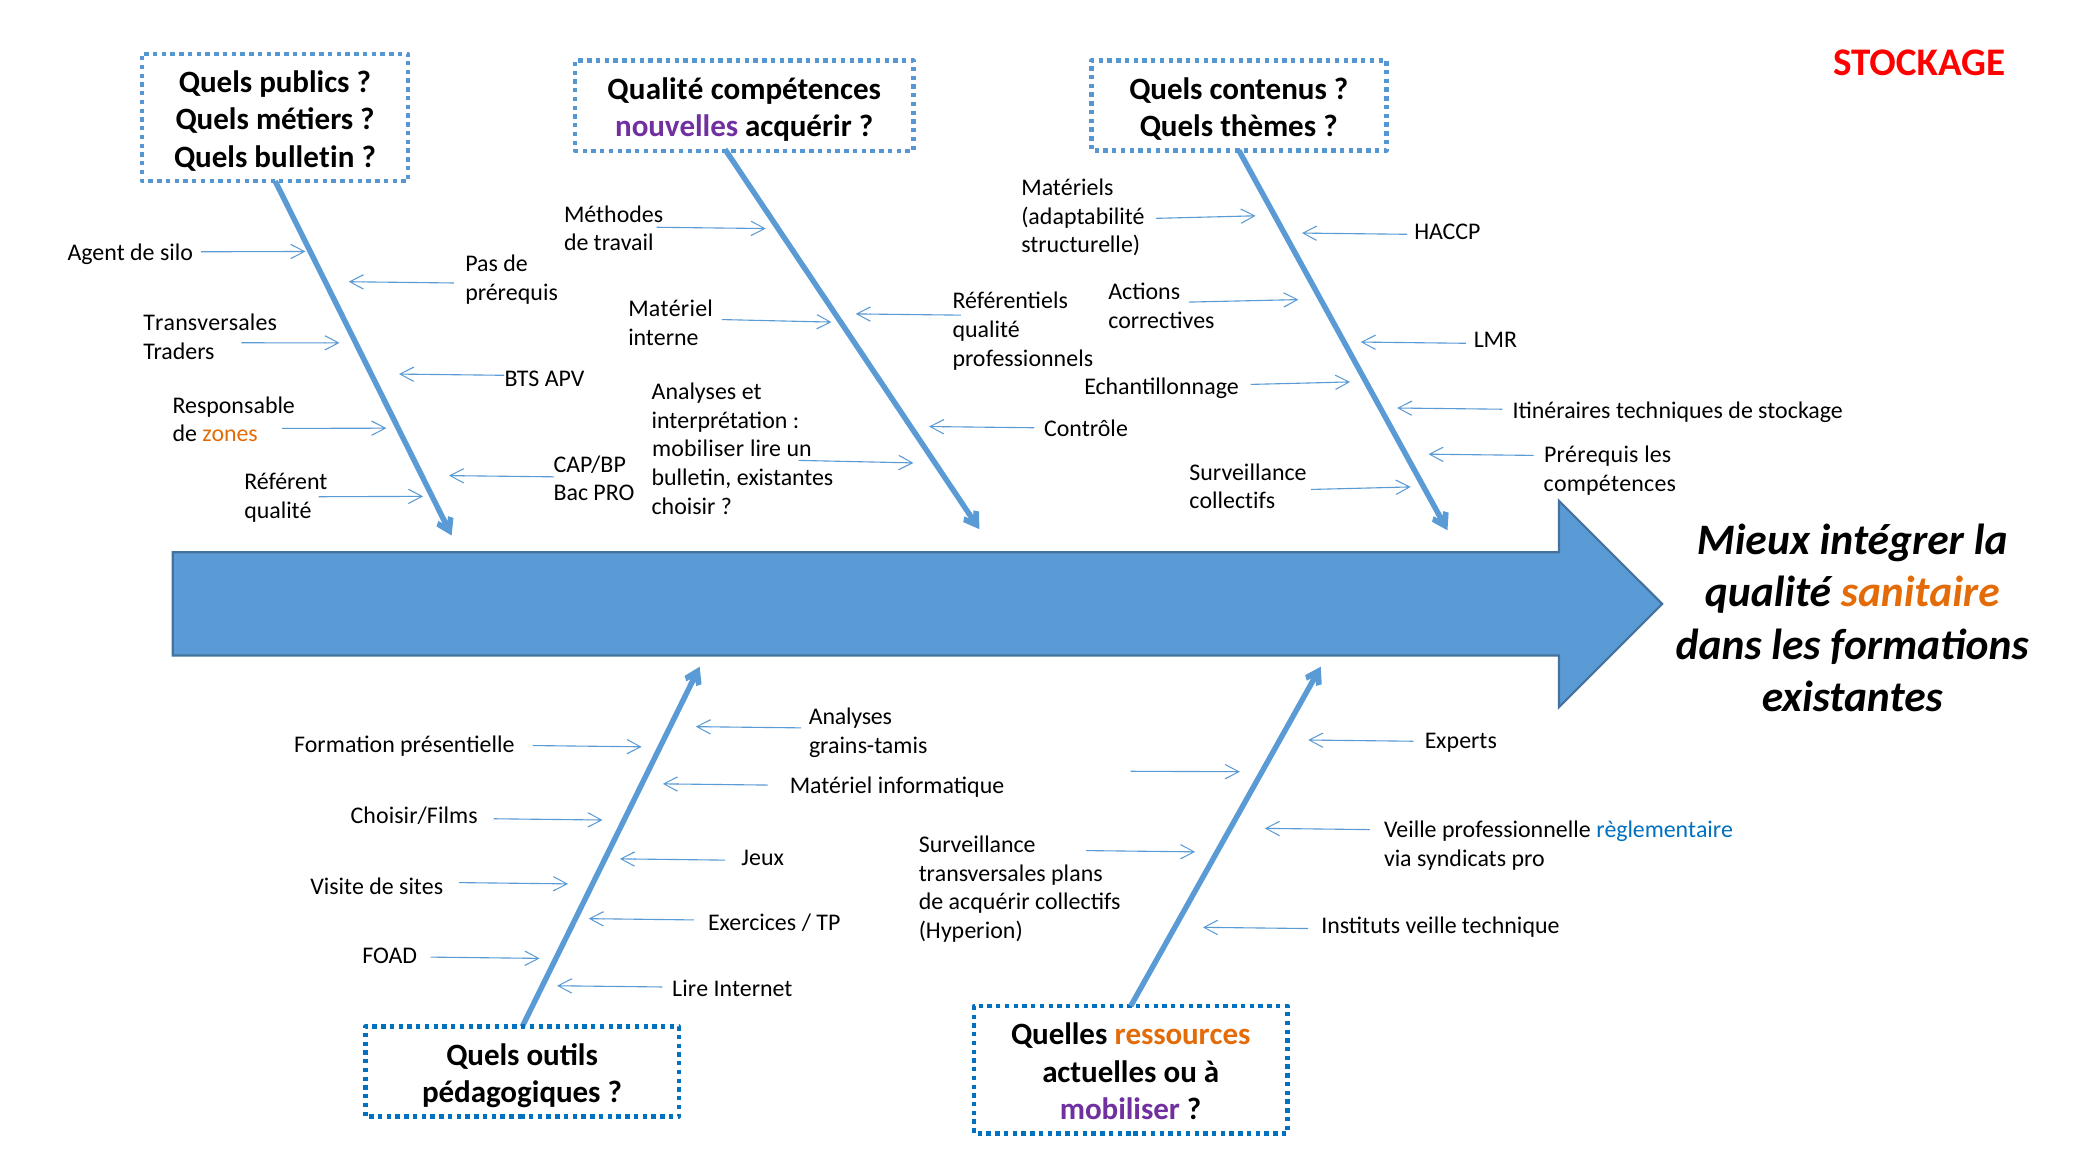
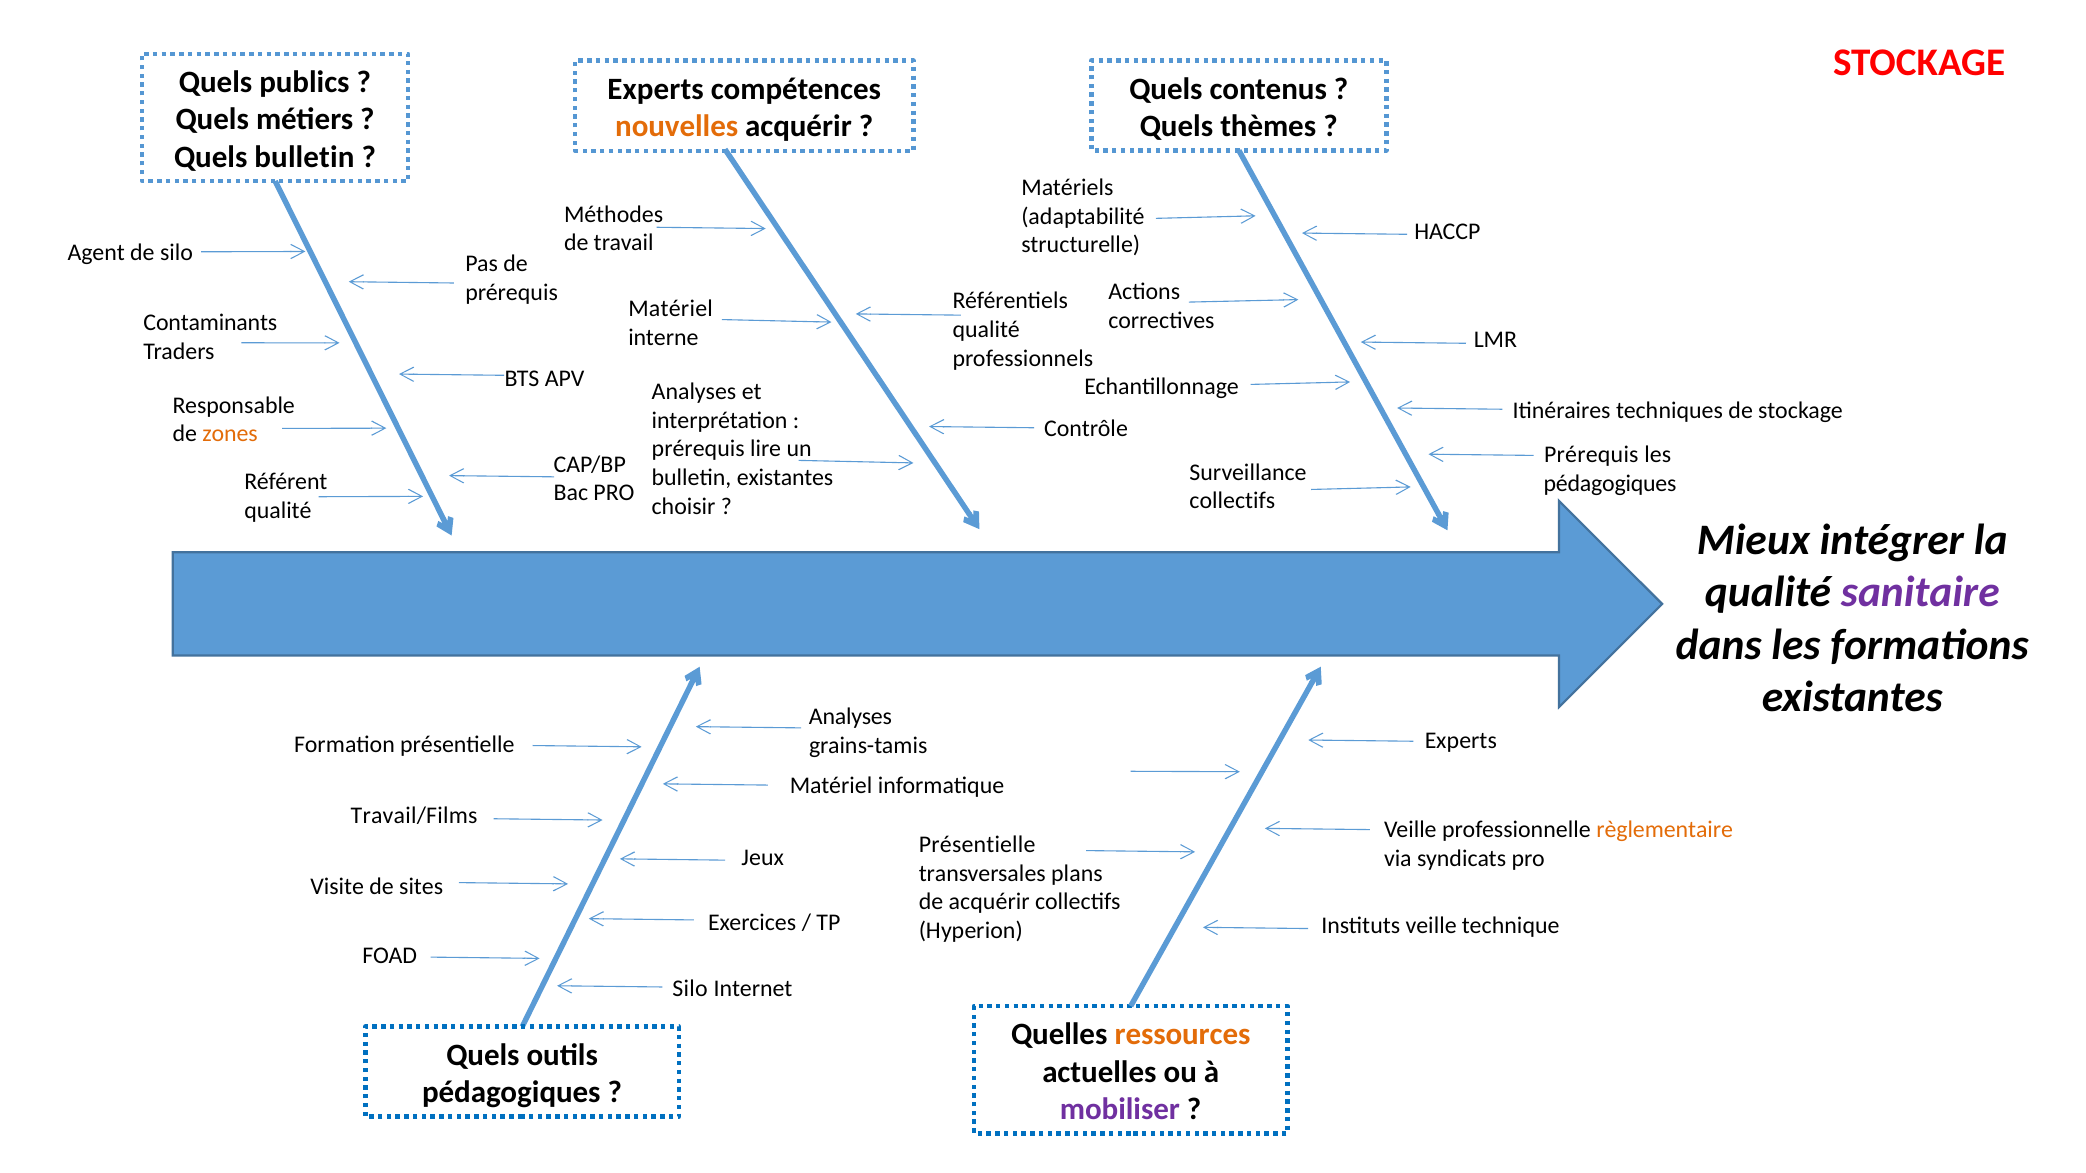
Qualité at (655, 89): Qualité -> Experts
nouvelles colour: purple -> orange
Transversales at (210, 323): Transversales -> Contaminants
mobiliser at (698, 449): mobiliser -> prérequis
compétences at (1610, 483): compétences -> pédagogiques
sanitaire colour: orange -> purple
Choisir/Films: Choisir/Films -> Travail/Films
règlementaire colour: blue -> orange
Surveillance at (977, 845): Surveillance -> Présentielle
Lire at (690, 989): Lire -> Silo
